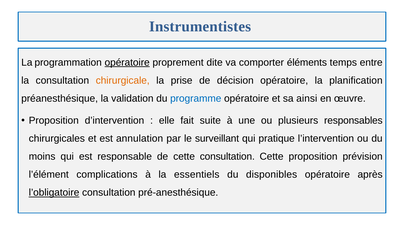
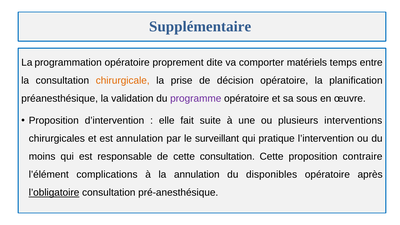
Instrumentistes: Instrumentistes -> Supplémentaire
opératoire at (127, 62) underline: present -> none
éléments: éléments -> matériels
programme colour: blue -> purple
ainsi: ainsi -> sous
responsables: responsables -> interventions
prévision: prévision -> contraire
la essentiels: essentiels -> annulation
